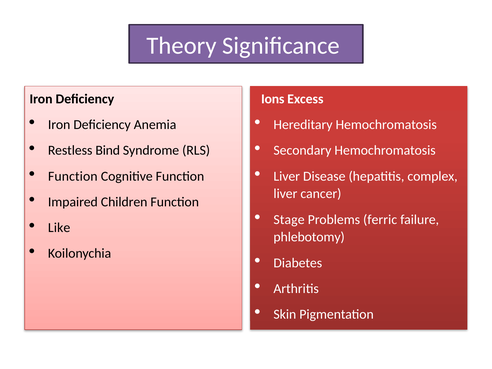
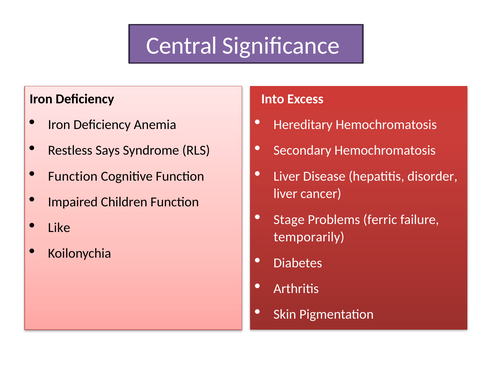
Theory: Theory -> Central
Ions: Ions -> Into
Bind: Bind -> Says
complex: complex -> disorder
phlebotomy: phlebotomy -> temporarily
